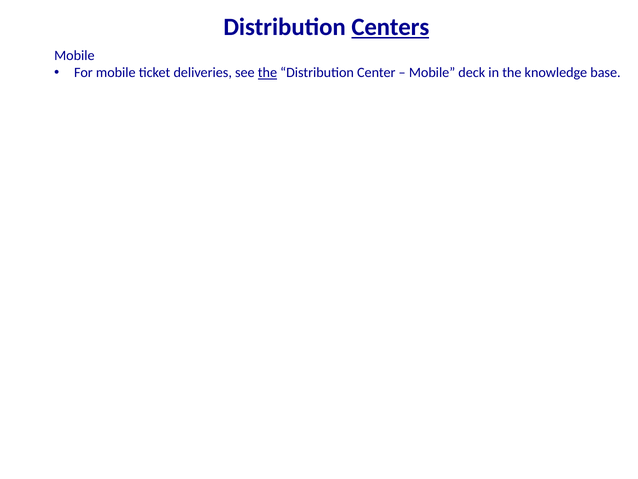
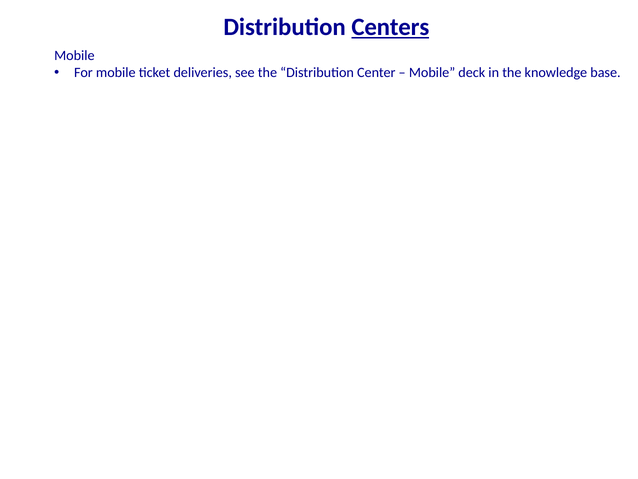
the at (267, 73) underline: present -> none
